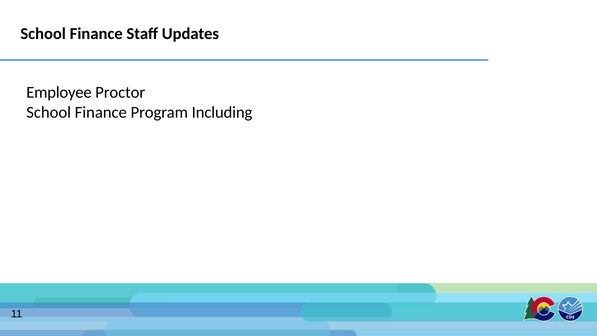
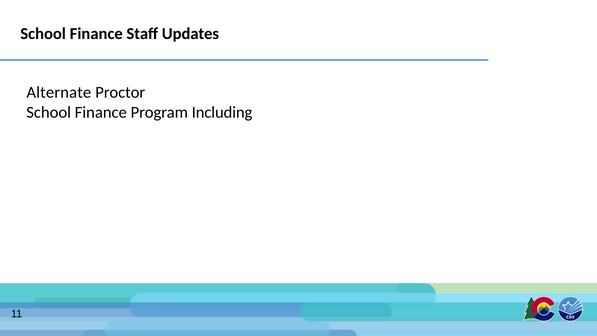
Employee: Employee -> Alternate
